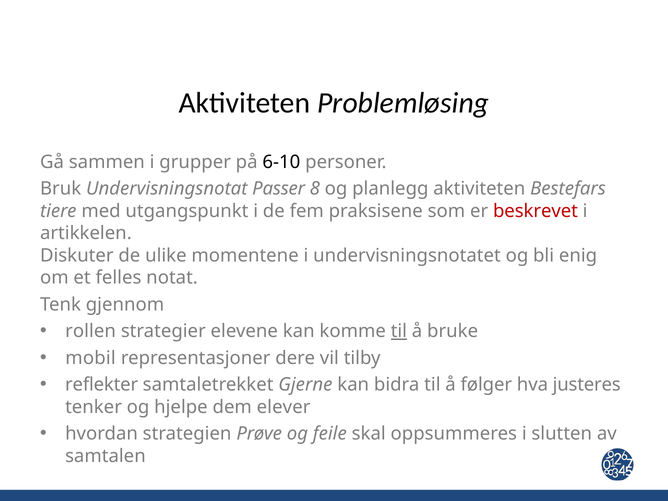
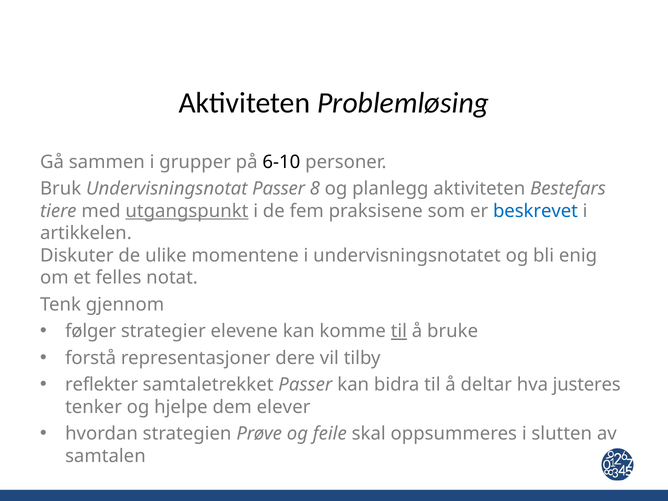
utgangspunkt underline: none -> present
beskrevet colour: red -> blue
rollen: rollen -> følger
mobil: mobil -> forstå
samtaletrekket Gjerne: Gjerne -> Passer
følger: følger -> deltar
